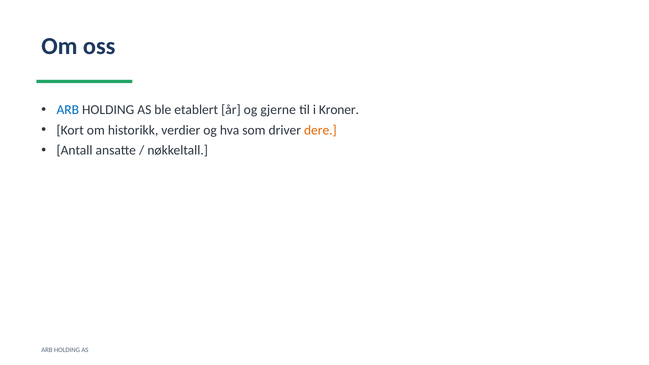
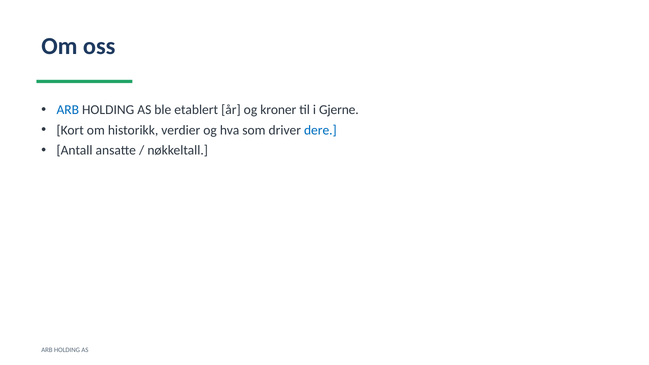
gjerne: gjerne -> kroner
Kroner: Kroner -> Gjerne
dere colour: orange -> blue
